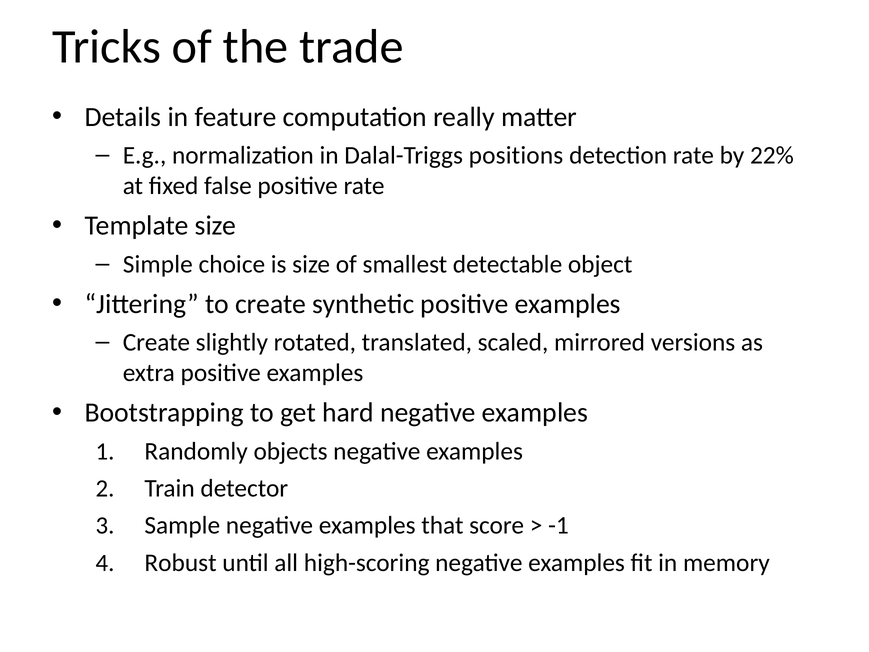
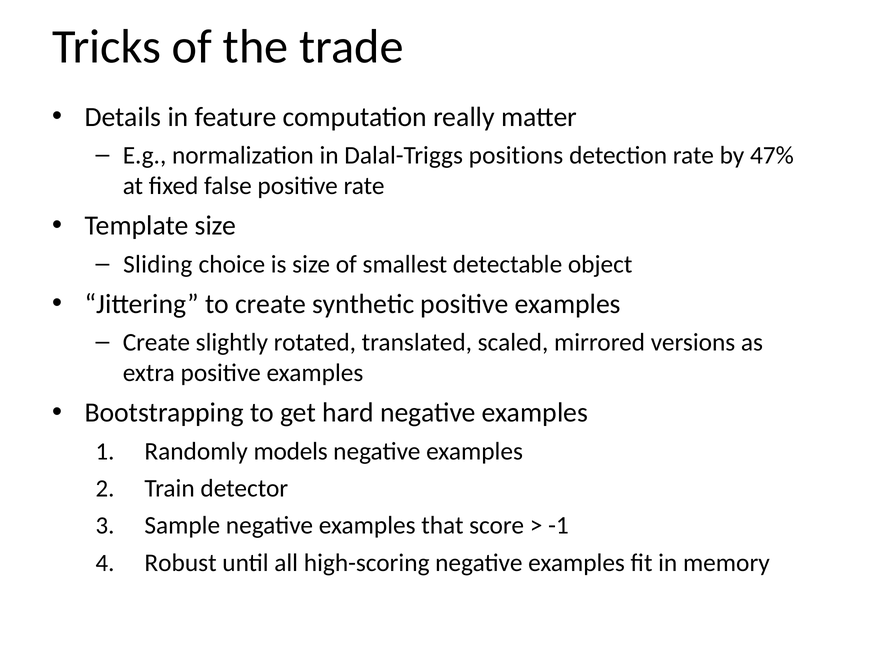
22%: 22% -> 47%
Simple: Simple -> Sliding
objects: objects -> models
